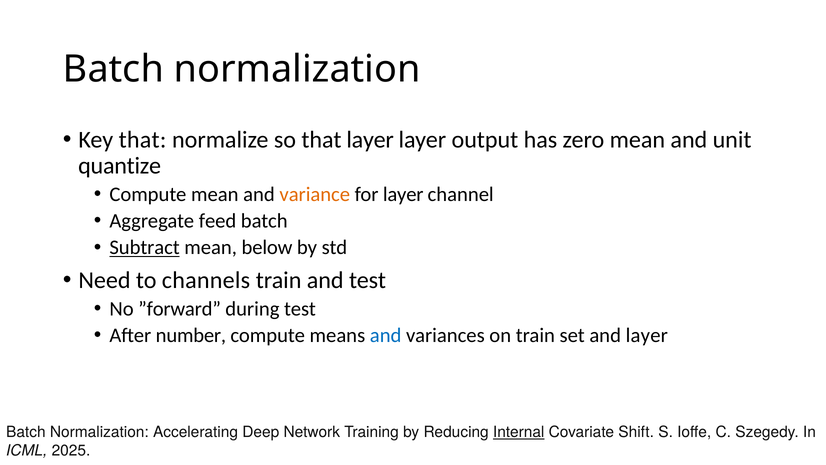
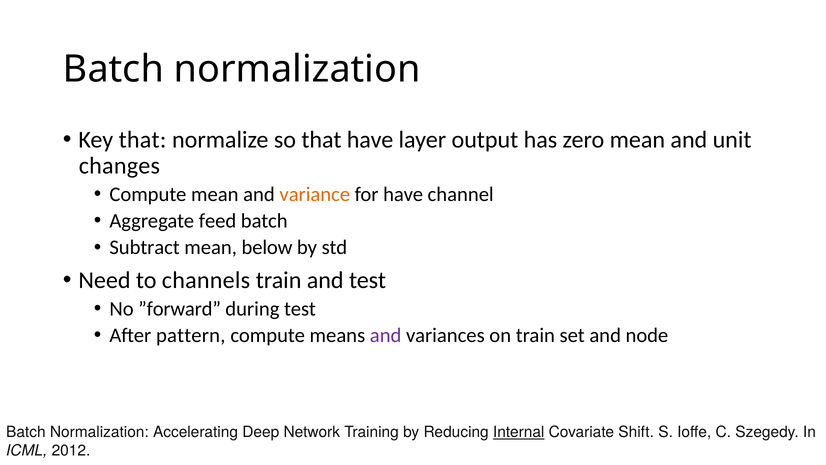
that layer: layer -> have
quantize: quantize -> changes
for layer: layer -> have
Subtract underline: present -> none
number: number -> pattern
and at (386, 335) colour: blue -> purple
and layer: layer -> node
2025: 2025 -> 2012
